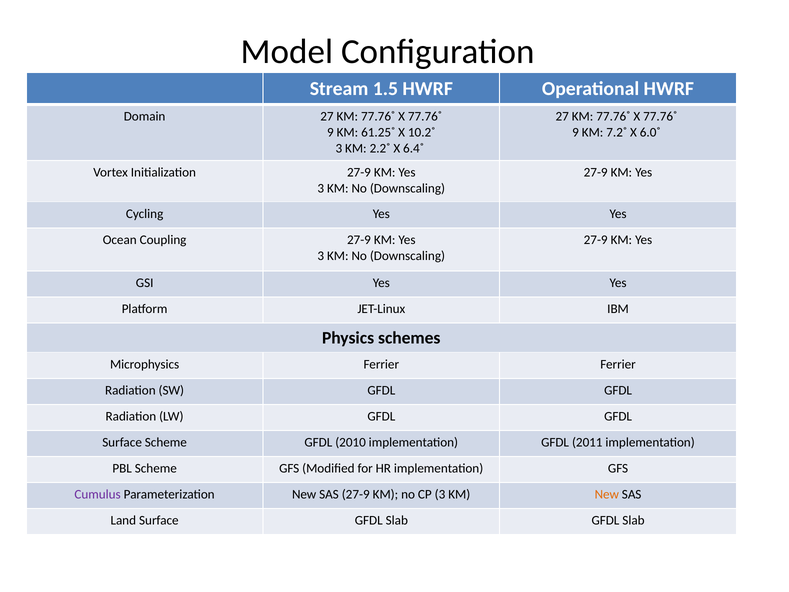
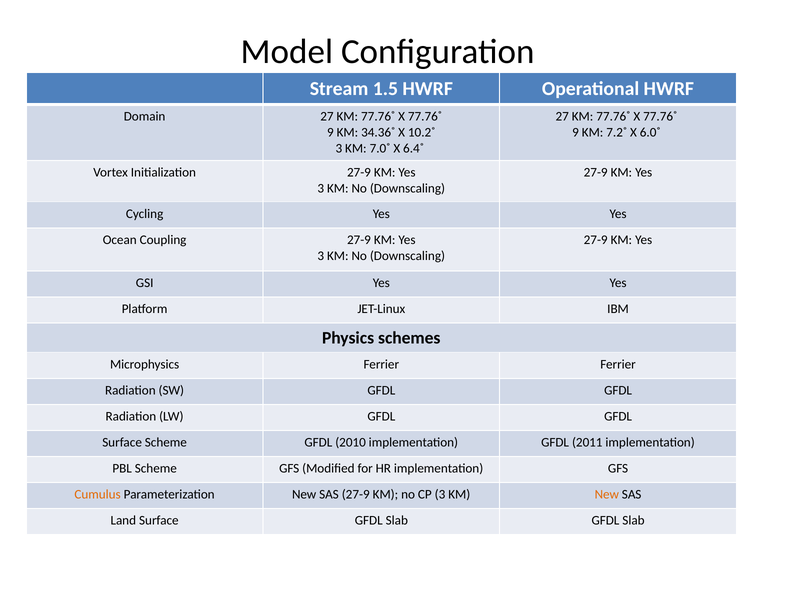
61.25˚: 61.25˚ -> 34.36˚
2.2˚: 2.2˚ -> 7.0˚
Cumulus colour: purple -> orange
